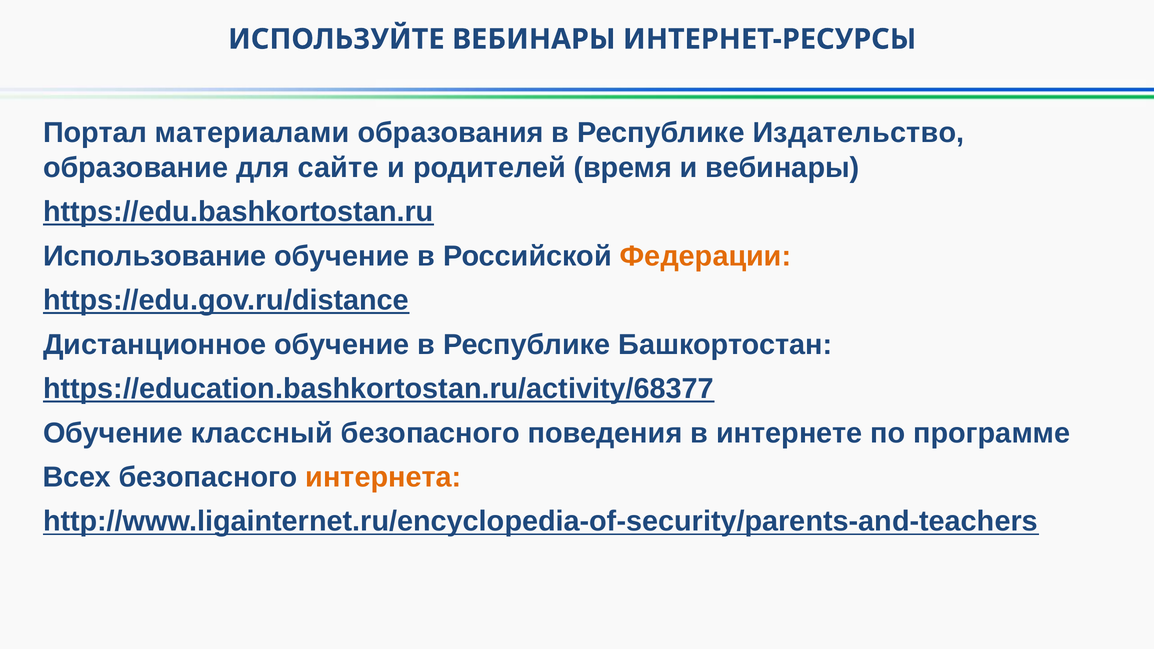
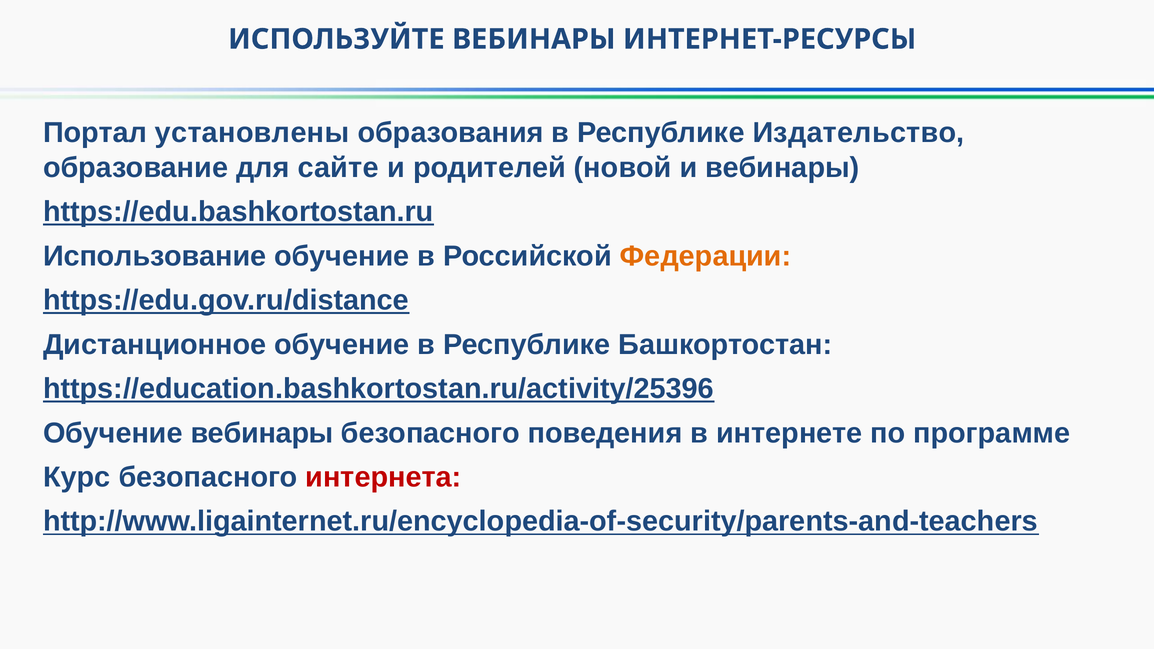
материалами: материалами -> установлены
время: время -> новой
https://education.bashkortostan.ru/activity/68377: https://education.bashkortostan.ru/activity/68377 -> https://education.bashkortostan.ru/activity/25396
Обучение классный: классный -> вебинары
Всех: Всех -> Курс
интернета colour: orange -> red
